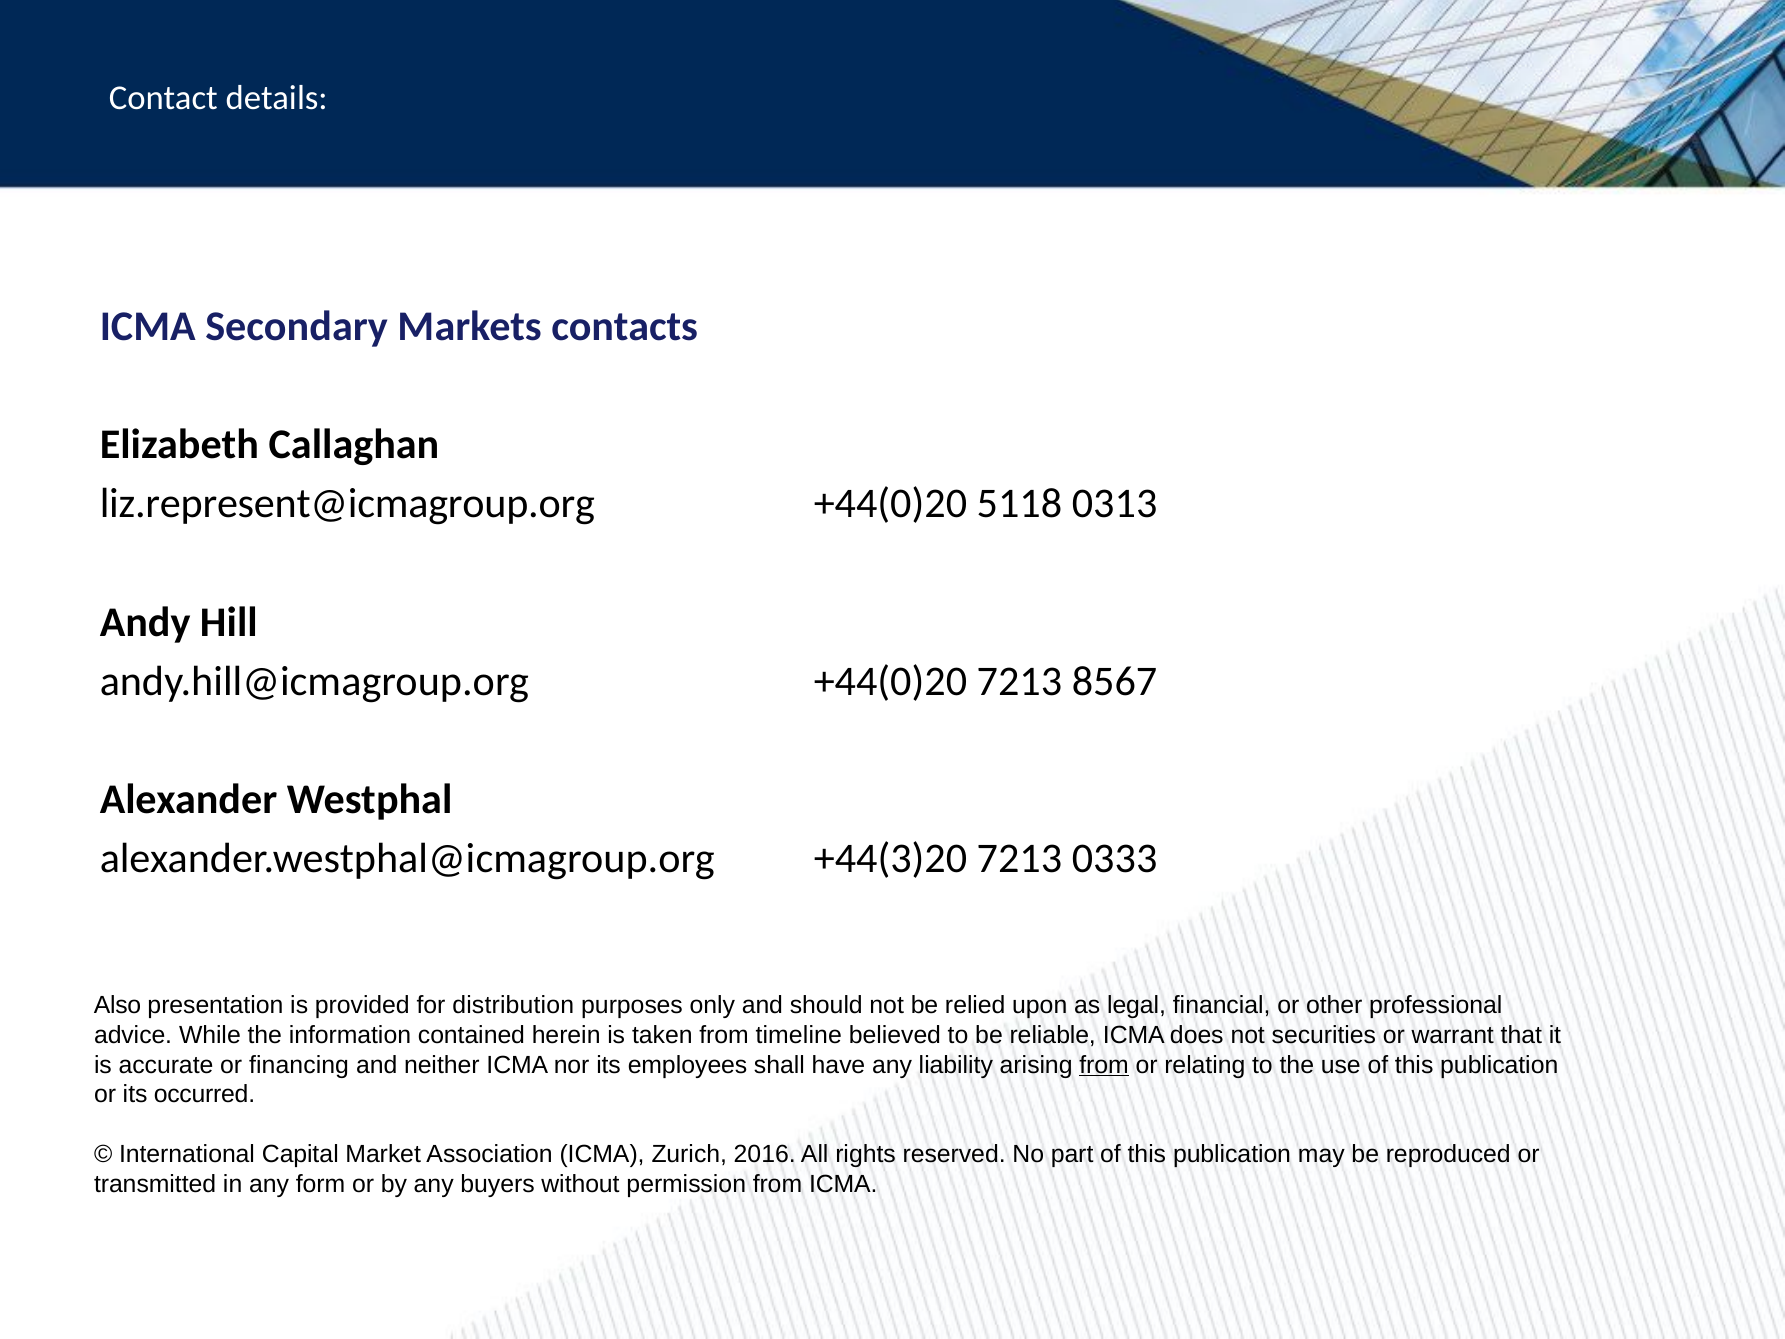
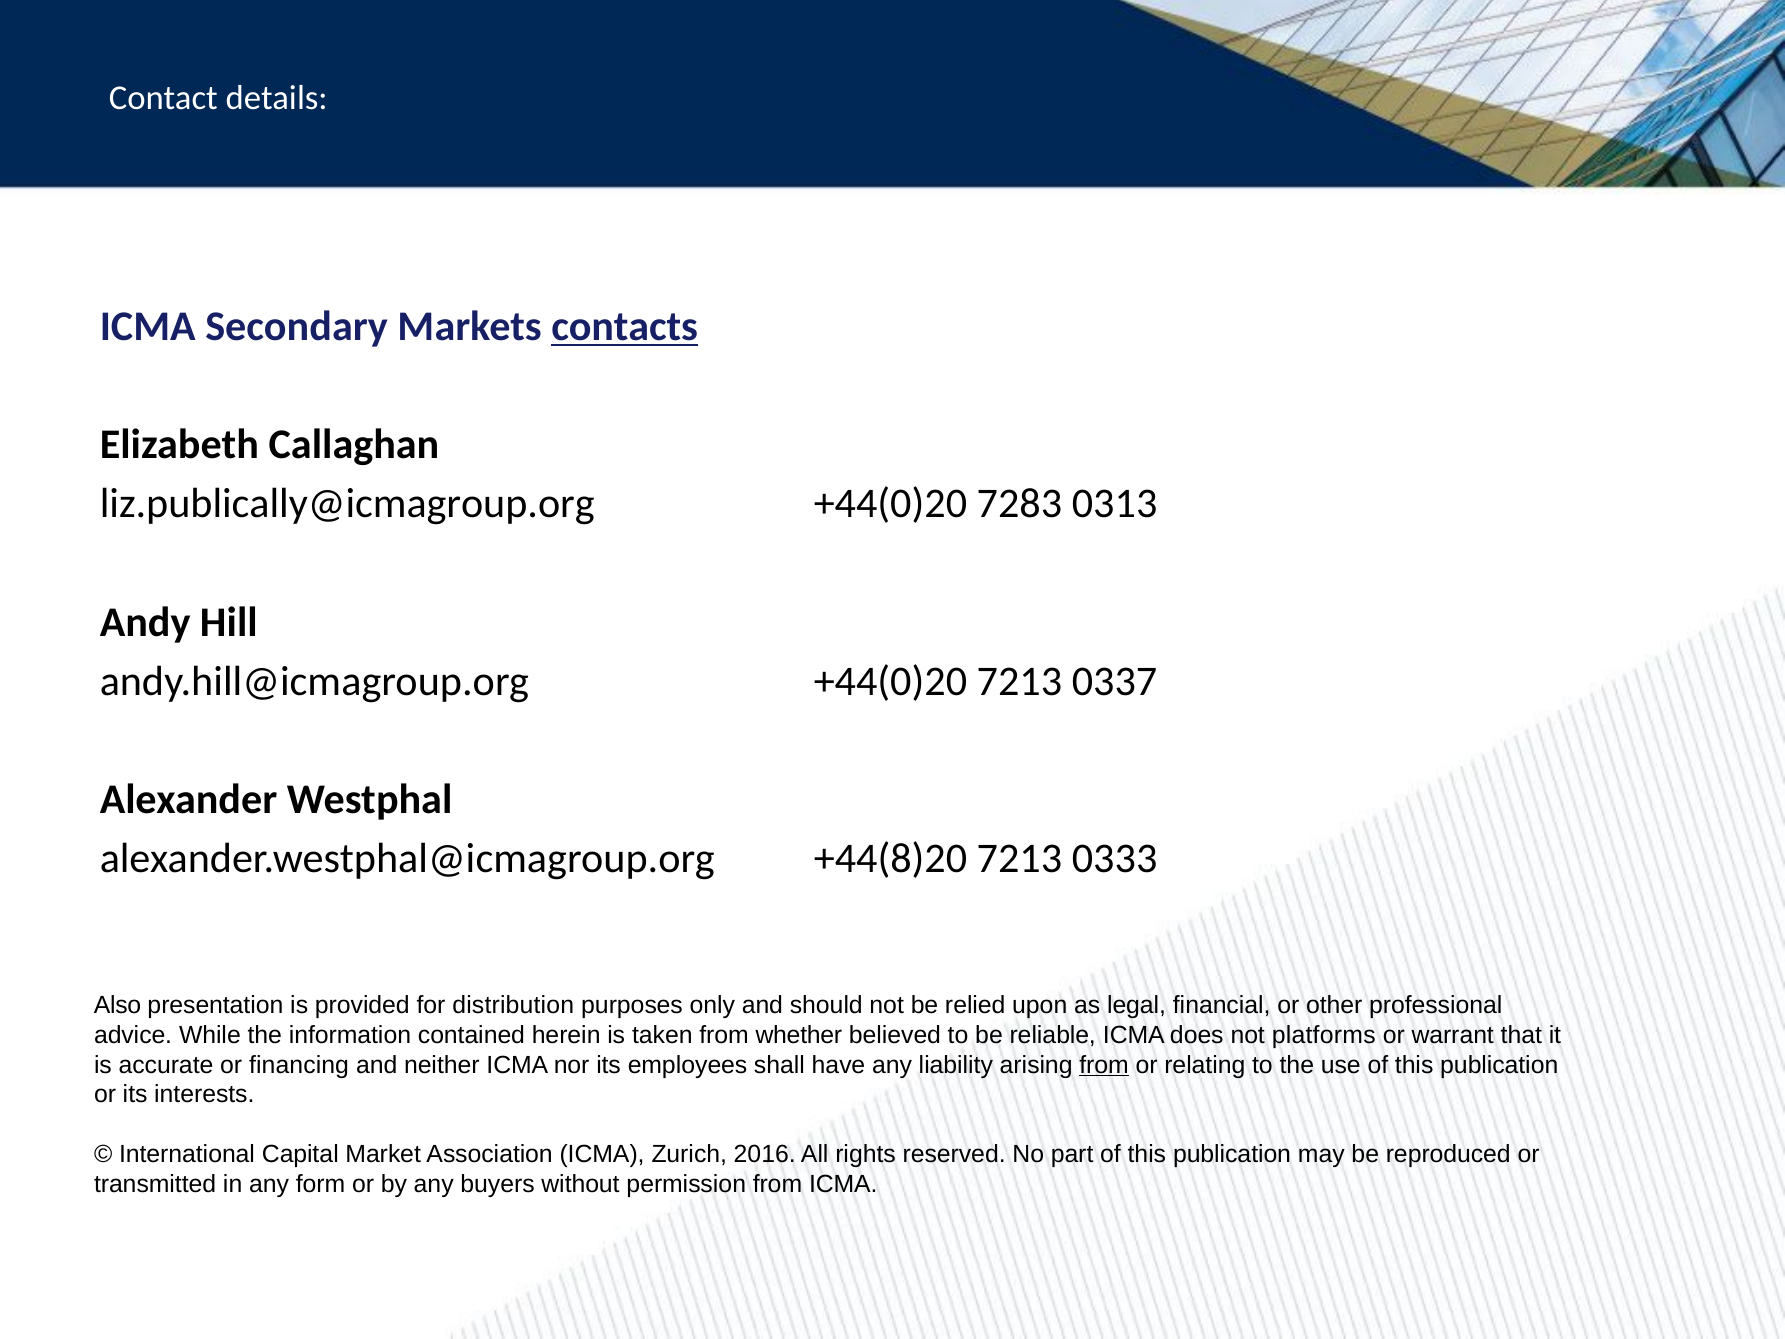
contacts underline: none -> present
liz.represent@icmagroup.org: liz.represent@icmagroup.org -> liz.publically@icmagroup.org
5118: 5118 -> 7283
8567: 8567 -> 0337
+44(3)20: +44(3)20 -> +44(8)20
timeline: timeline -> whether
securities: securities -> platforms
occurred: occurred -> interests
